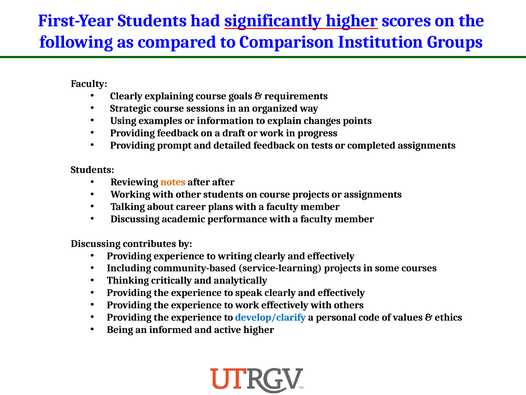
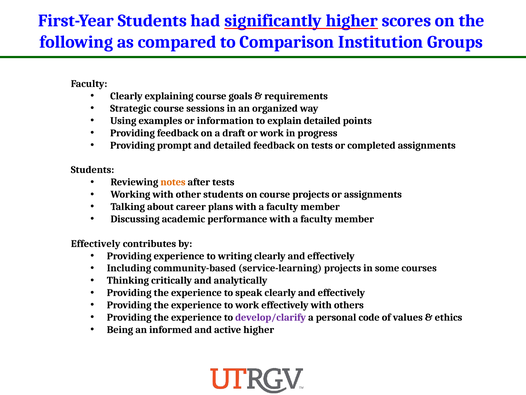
explain changes: changes -> detailed
after after: after -> tests
Discussing at (96, 243): Discussing -> Effectively
develop/clarify colour: blue -> purple
